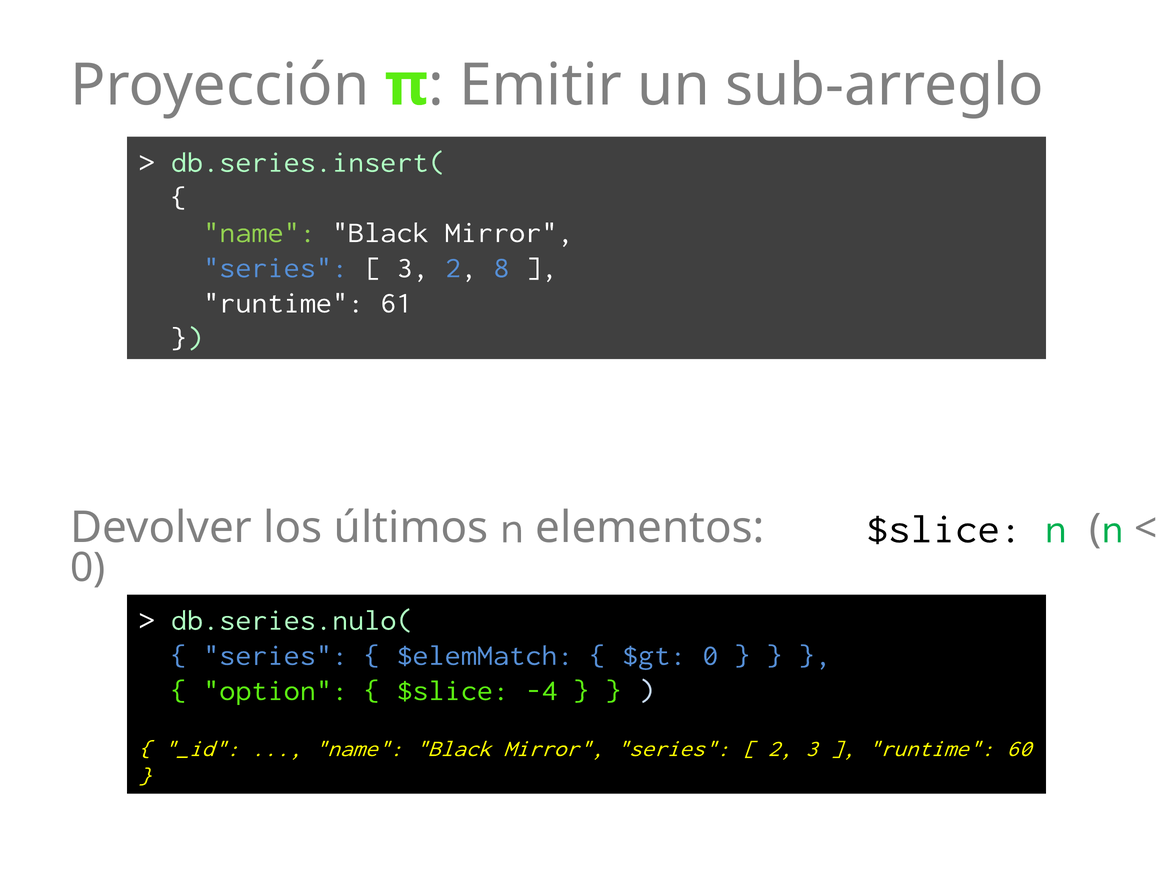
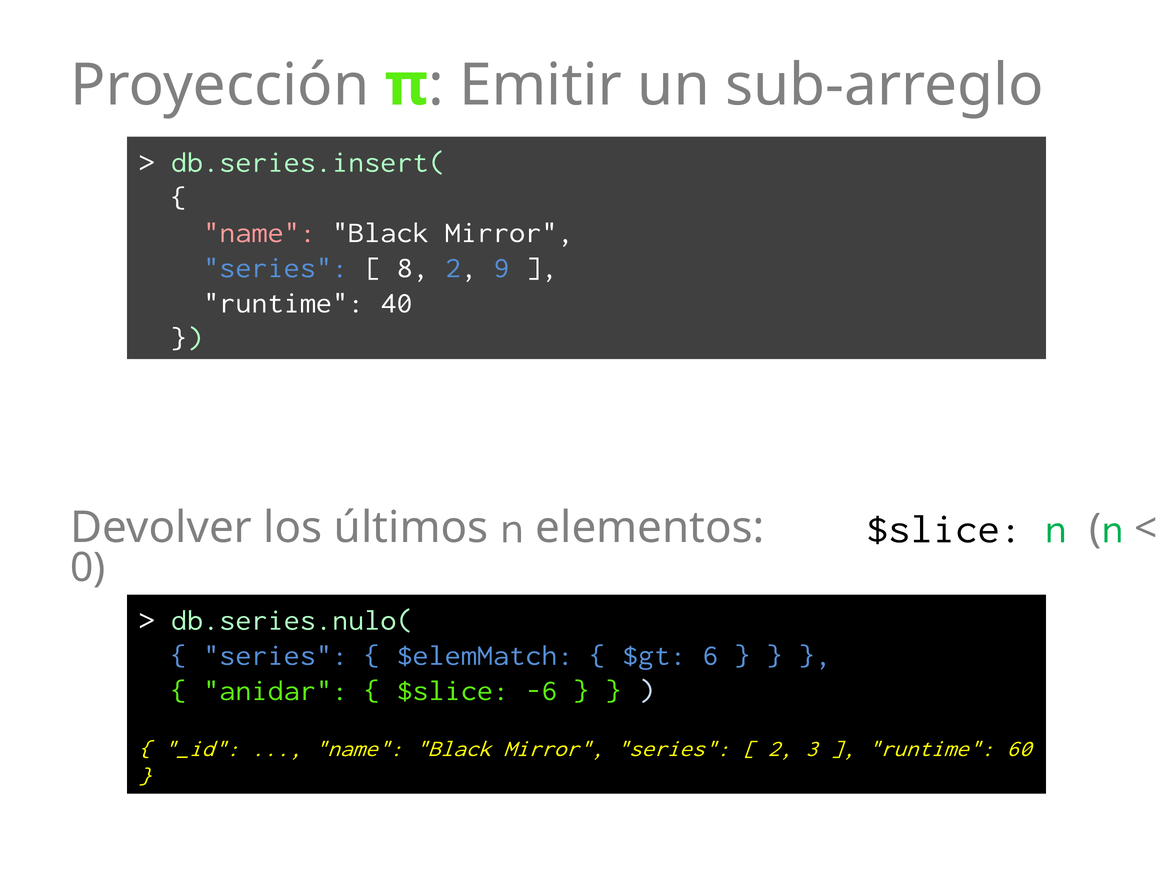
name at (260, 233) colour: light green -> pink
3 at (413, 268): 3 -> 8
8: 8 -> 9
61: 61 -> 40
$gt 0: 0 -> 6
option: option -> anidar
-4: -4 -> -6
